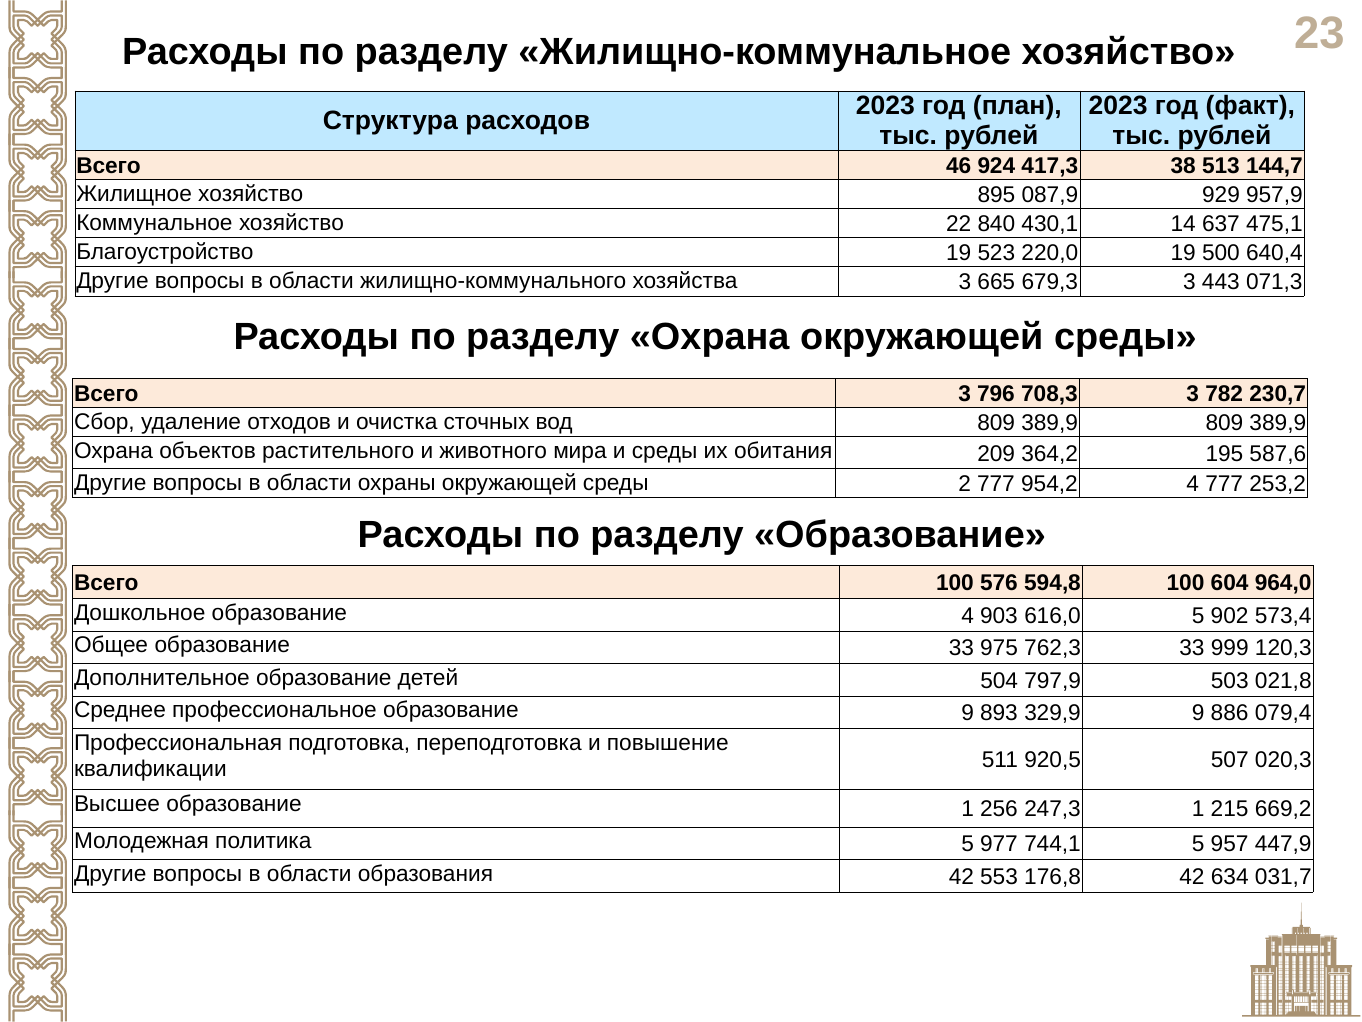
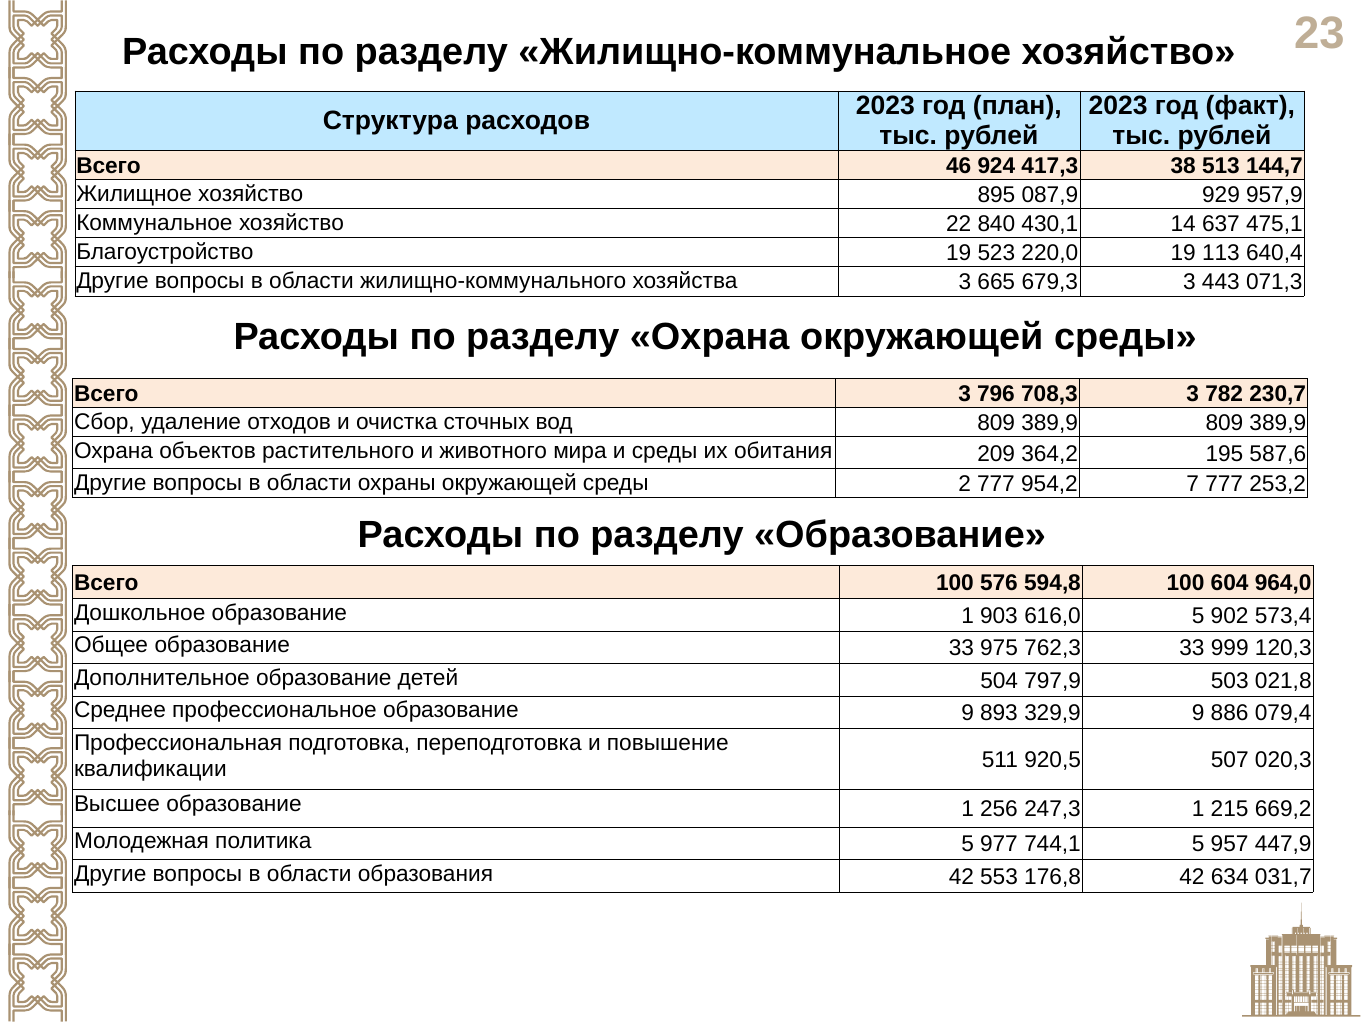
500: 500 -> 113
954,2 4: 4 -> 7
Дошкольное образование 4: 4 -> 1
